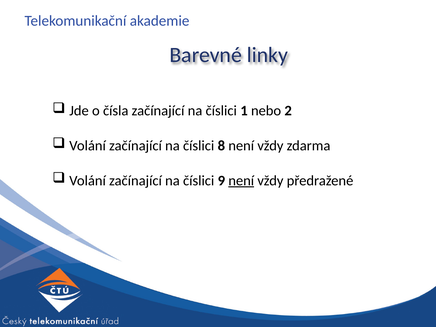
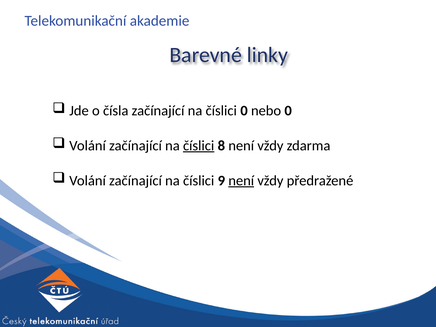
číslici 1: 1 -> 0
nebo 2: 2 -> 0
číslici at (199, 146) underline: none -> present
